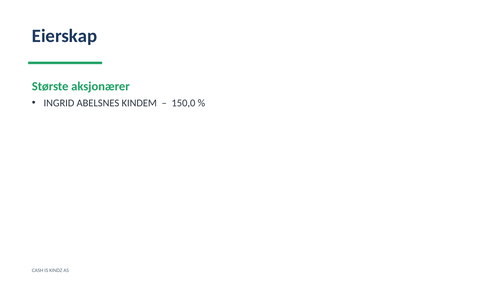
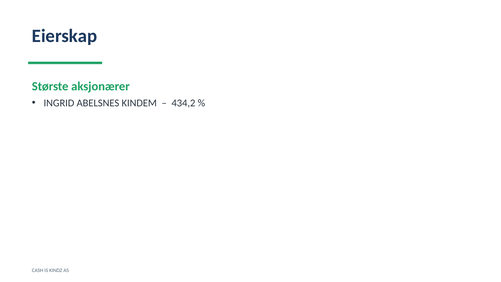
150,0: 150,0 -> 434,2
